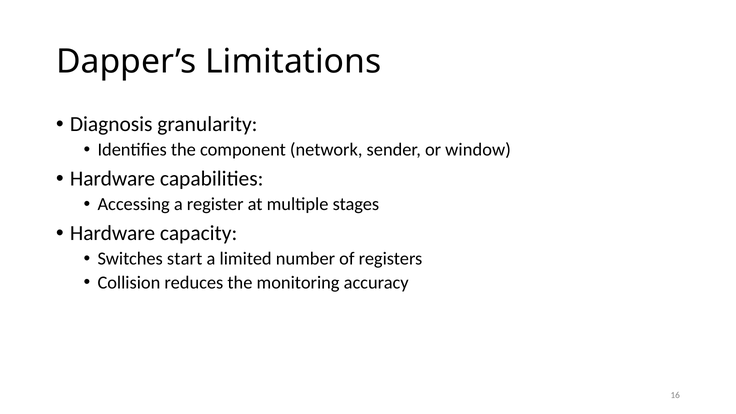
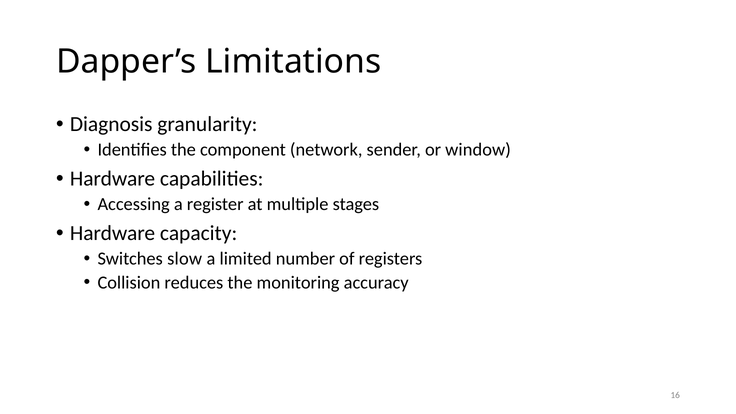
start: start -> slow
